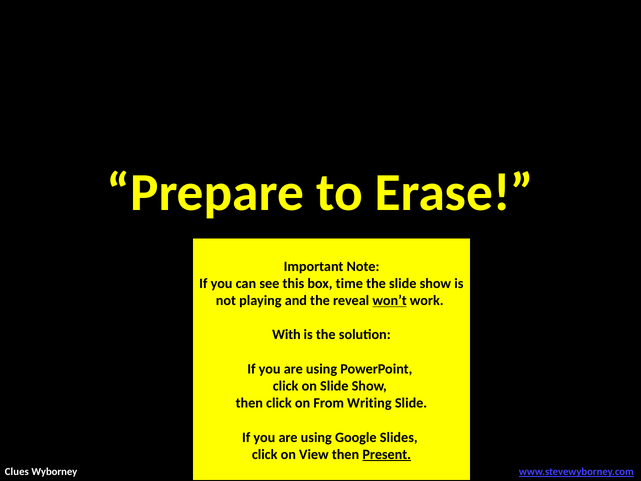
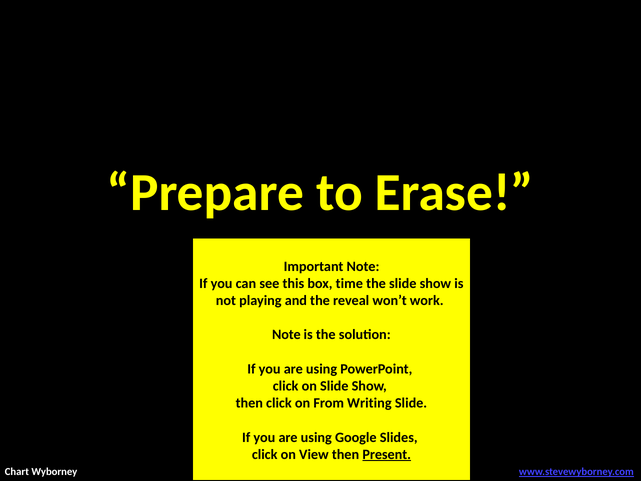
won’t underline: present -> none
With at (286, 335): With -> Note
Clues: Clues -> Chart
